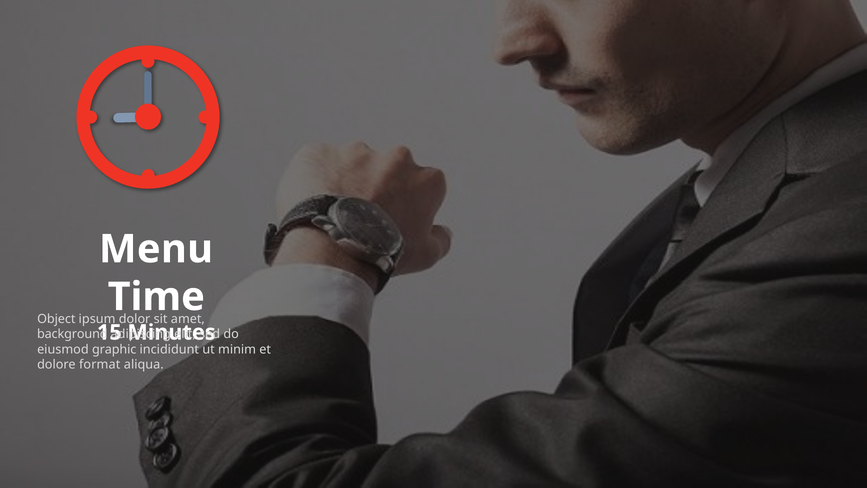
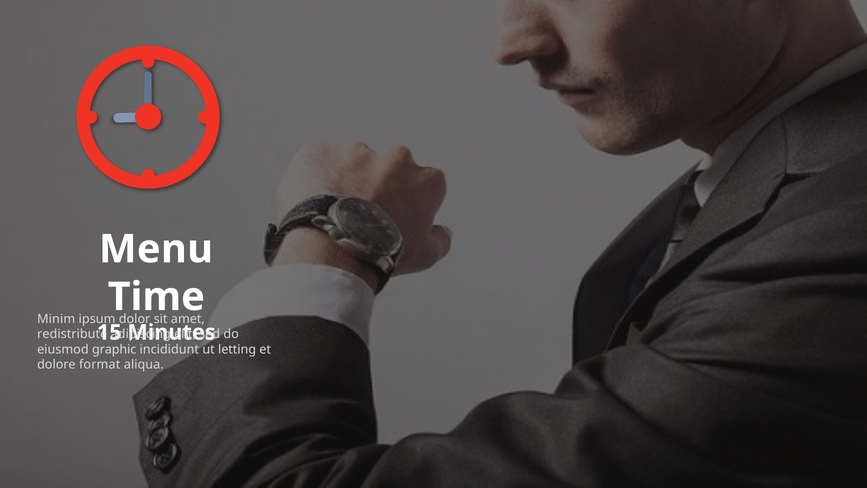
Object: Object -> Minim
background: background -> redistribute
minim: minim -> letting
